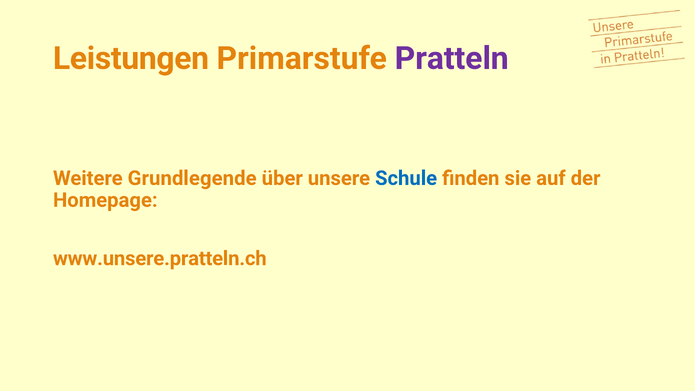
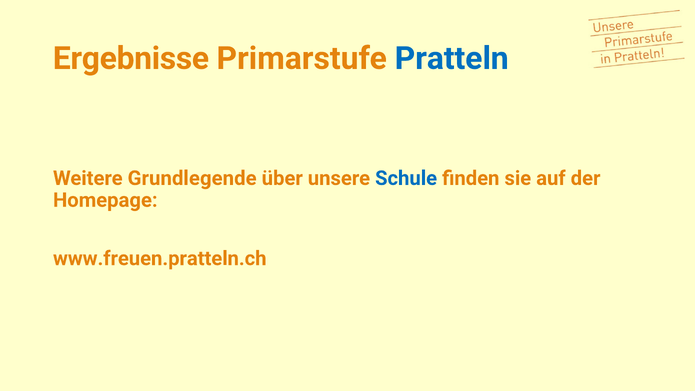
Leistungen: Leistungen -> Ergebnisse
Pratteln colour: purple -> blue
www.unsere.pratteln.ch: www.unsere.pratteln.ch -> www.freuen.pratteln.ch
